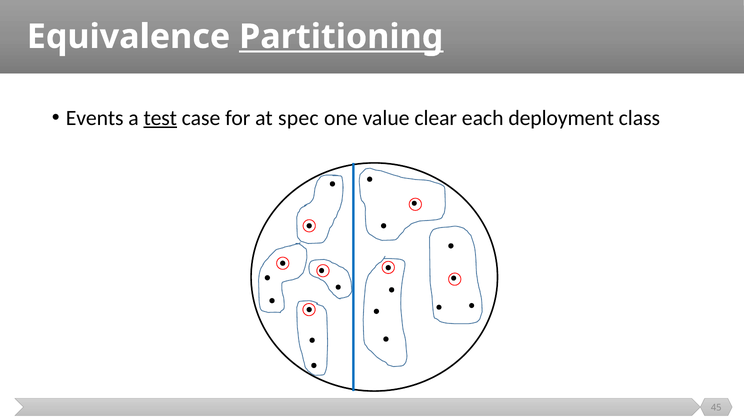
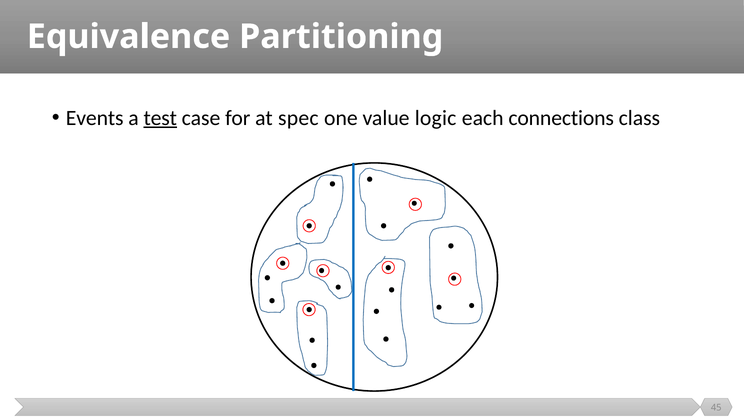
Partitioning underline: present -> none
clear: clear -> logic
deployment: deployment -> connections
